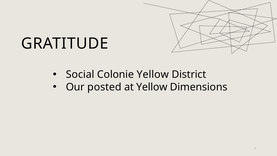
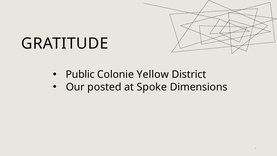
Social: Social -> Public
at Yellow: Yellow -> Spoke
